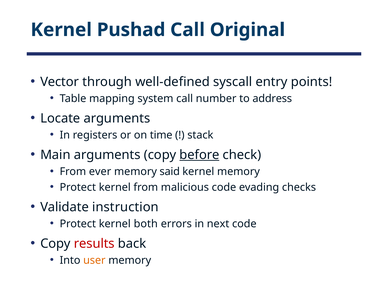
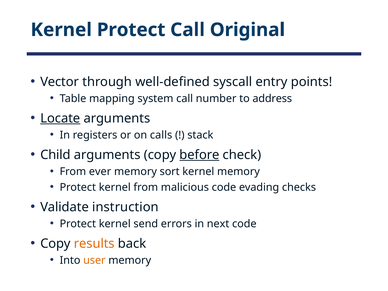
Kernel Pushad: Pushad -> Protect
Locate underline: none -> present
time: time -> calls
Main: Main -> Child
said: said -> sort
both: both -> send
results colour: red -> orange
